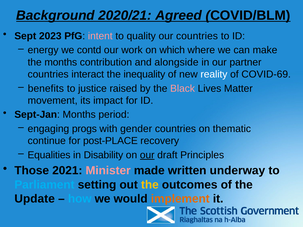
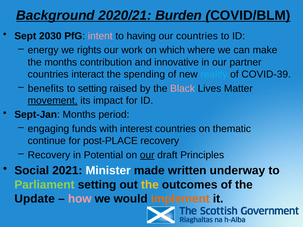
Agreed: Agreed -> Burden
2023: 2023 -> 2030
quality: quality -> having
contd: contd -> rights
alongside: alongside -> innovative
inequality: inequality -> spending
reality colour: white -> light blue
COVID-69: COVID-69 -> COVID-39
to justice: justice -> setting
movement underline: none -> present
progs: progs -> funds
gender: gender -> interest
Equalities at (49, 155): Equalities -> Recovery
Disability: Disability -> Potential
Those: Those -> Social
Minister colour: pink -> white
Parliament colour: light blue -> light green
how colour: light blue -> pink
